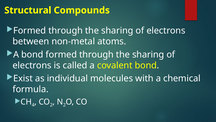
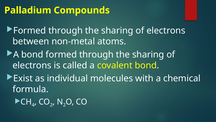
Structural: Structural -> Palladium
